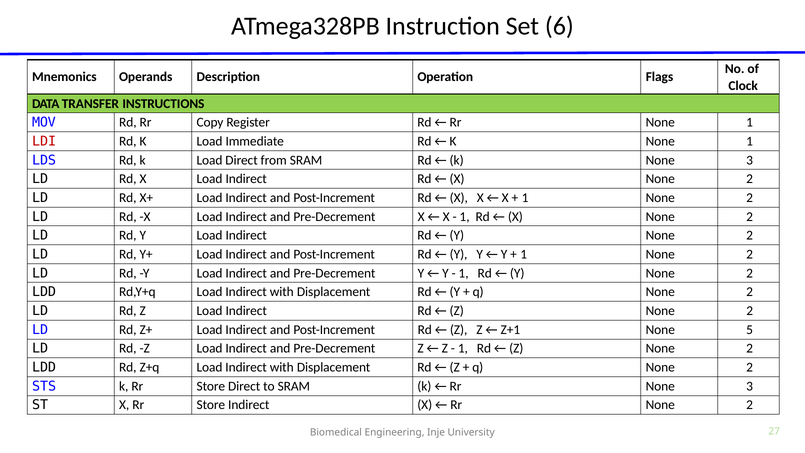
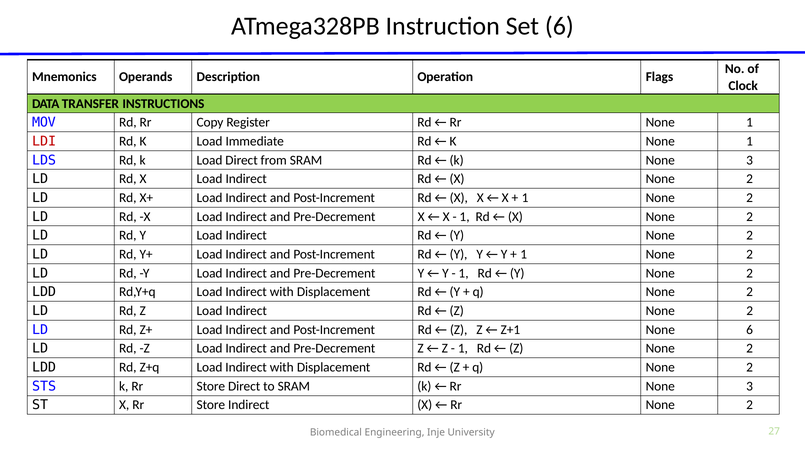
None 5: 5 -> 6
